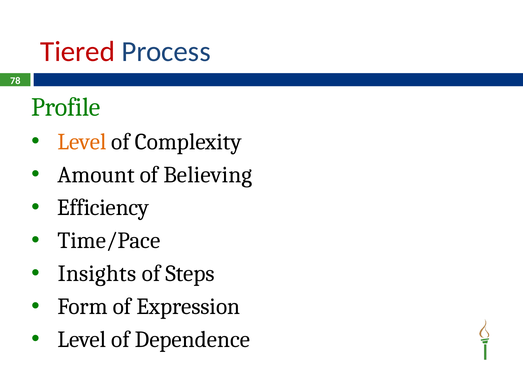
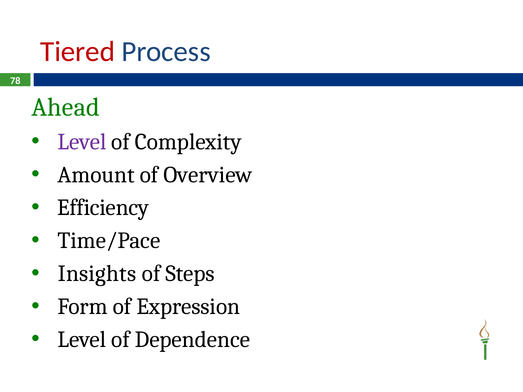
Profile: Profile -> Ahead
Level at (82, 142) colour: orange -> purple
Believing: Believing -> Overview
